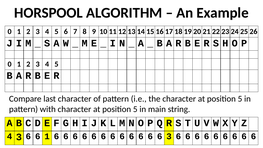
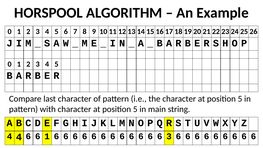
4 3: 3 -> 4
